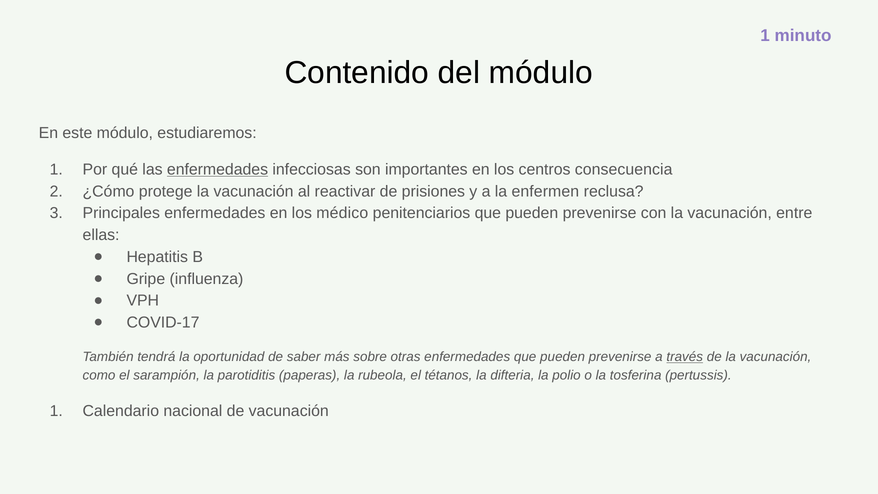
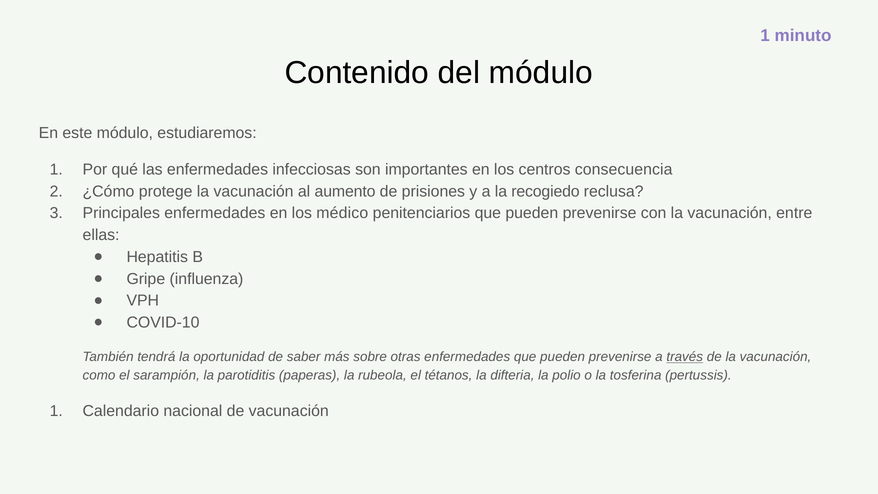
enfermedades at (218, 169) underline: present -> none
reactivar: reactivar -> aumento
enfermen: enfermen -> recogiedo
COVID-17: COVID-17 -> COVID-10
